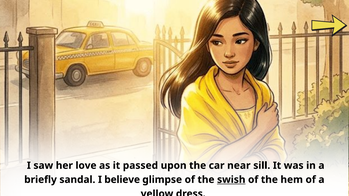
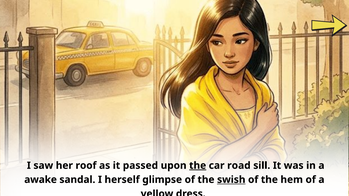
love: love -> roof
the at (198, 166) underline: none -> present
near: near -> road
briefly: briefly -> awake
believe: believe -> herself
